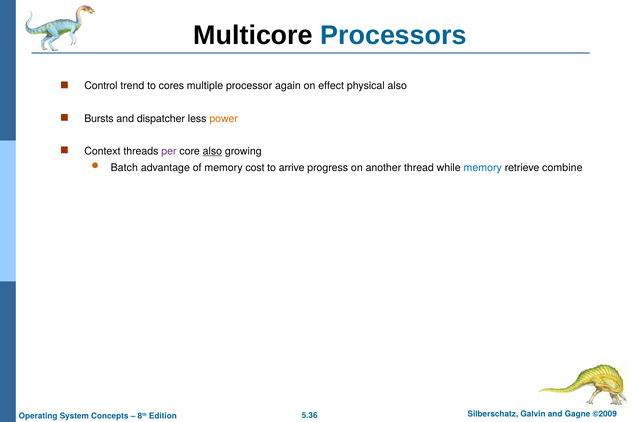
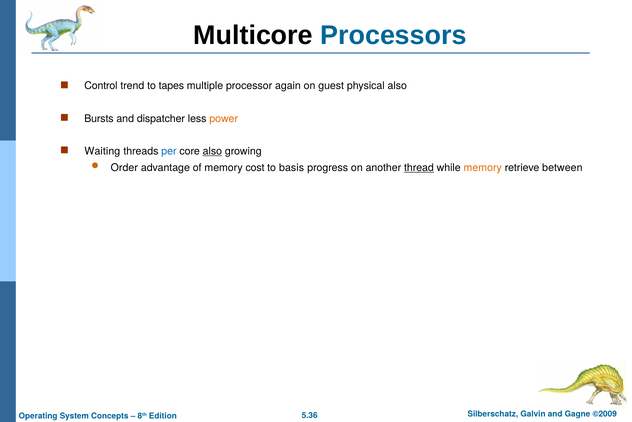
cores: cores -> tapes
effect: effect -> guest
Context: Context -> Waiting
per colour: purple -> blue
Batch: Batch -> Order
arrive: arrive -> basis
thread underline: none -> present
memory at (483, 167) colour: blue -> orange
combine: combine -> between
